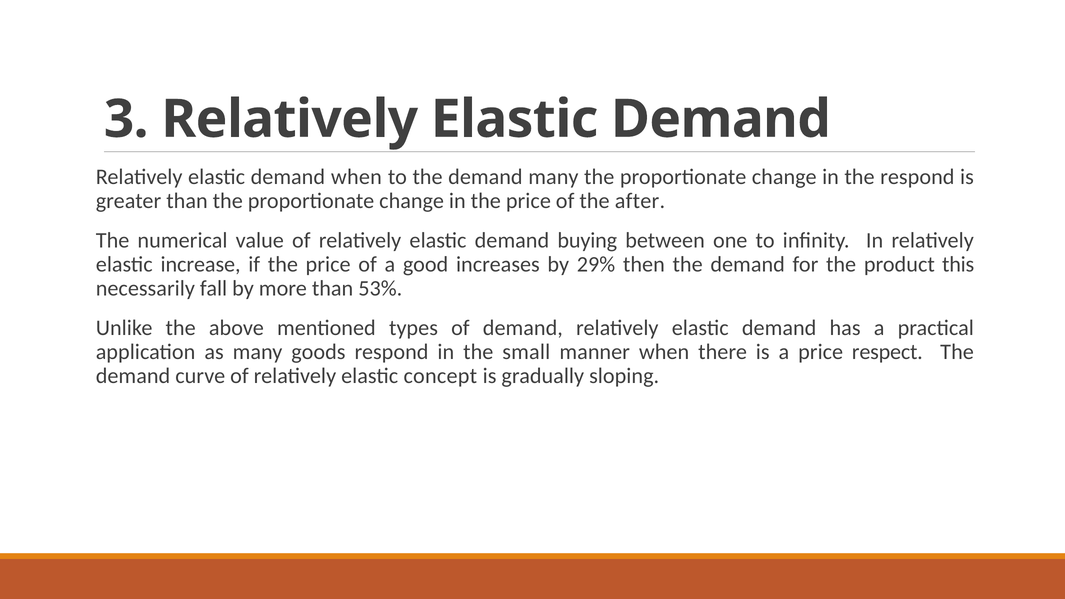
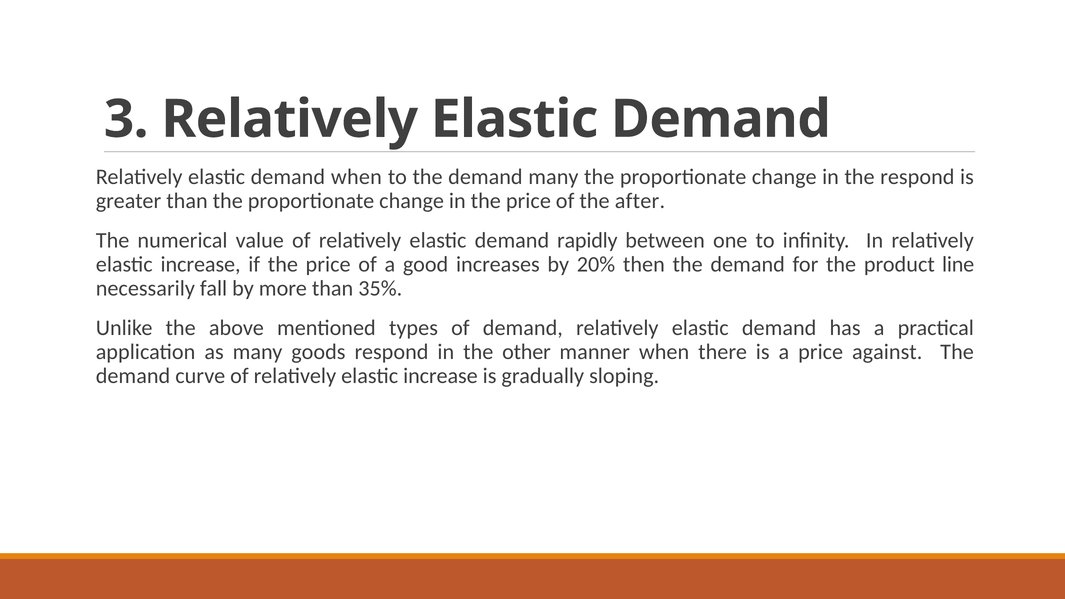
buying: buying -> rapidly
29%: 29% -> 20%
this: this -> line
53%: 53% -> 35%
small: small -> other
respect: respect -> against
of relatively elastic concept: concept -> increase
